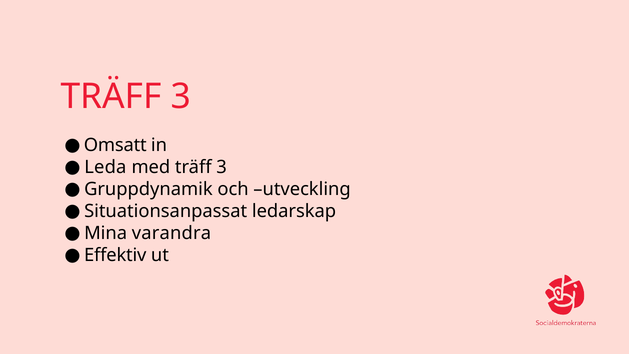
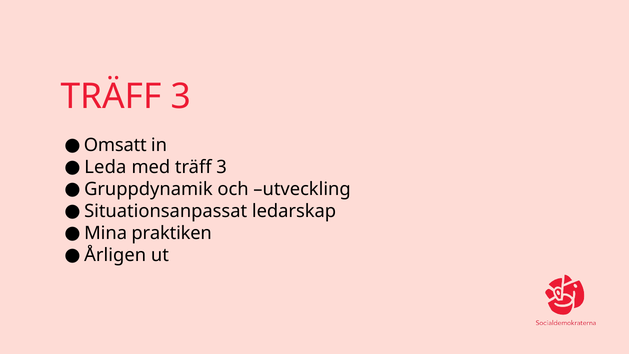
varandra: varandra -> praktiken
Effektiv: Effektiv -> Årligen
